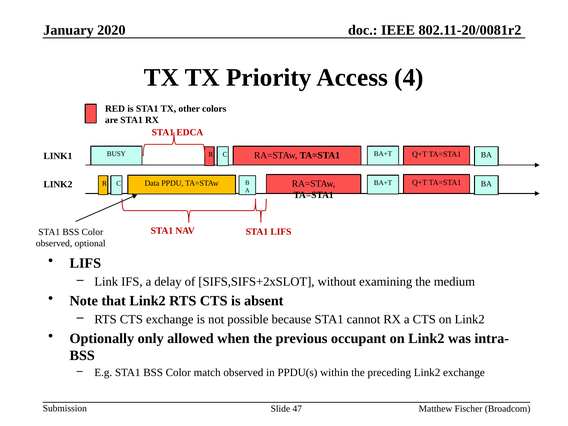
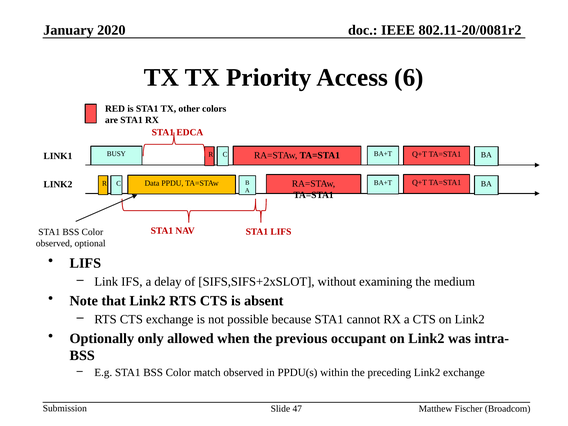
4: 4 -> 6
